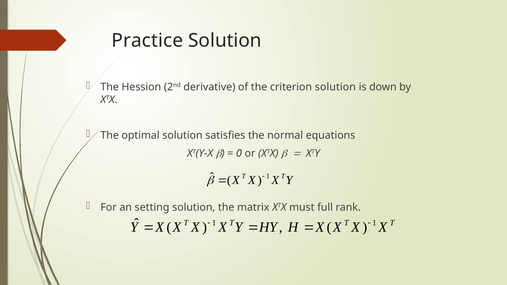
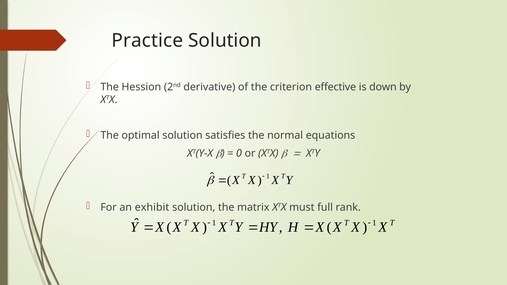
criterion solution: solution -> effective
setting: setting -> exhibit
